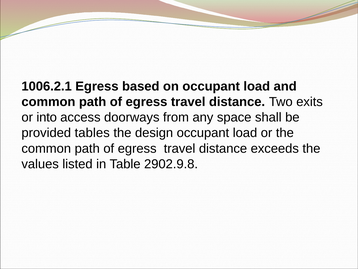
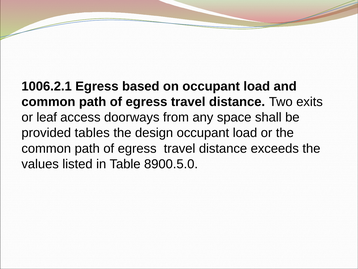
into: into -> leaf
2902.9.8: 2902.9.8 -> 8900.5.0
